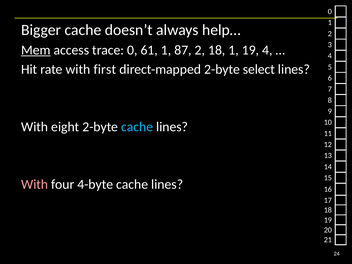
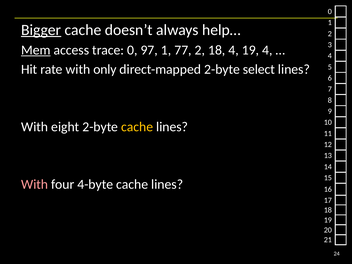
Bigger underline: none -> present
61: 61 -> 97
87: 87 -> 77
18 1: 1 -> 4
first: first -> only
cache at (137, 127) colour: light blue -> yellow
